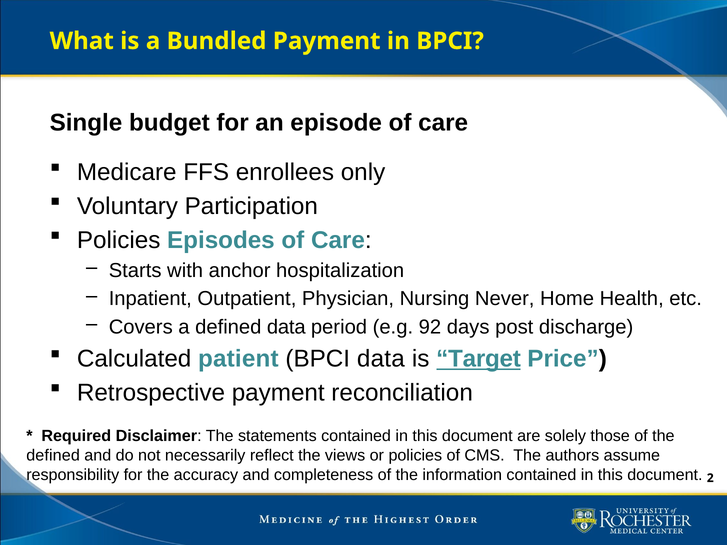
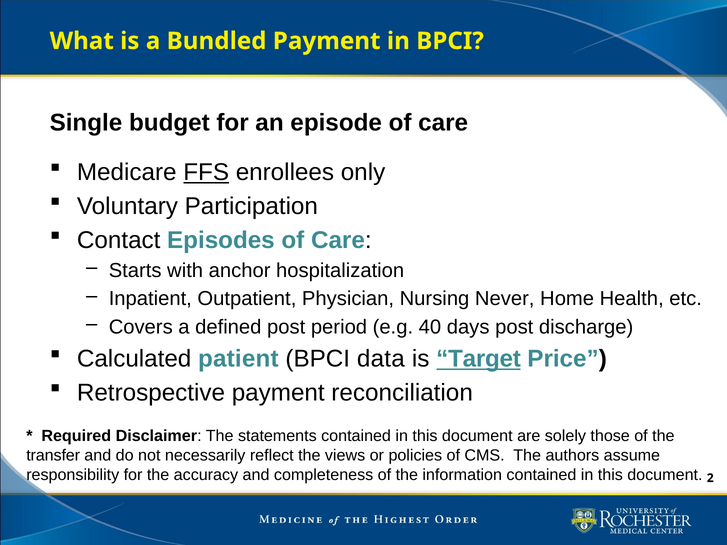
FFS underline: none -> present
Policies at (119, 240): Policies -> Contact
defined data: data -> post
92: 92 -> 40
defined at (53, 456): defined -> transfer
